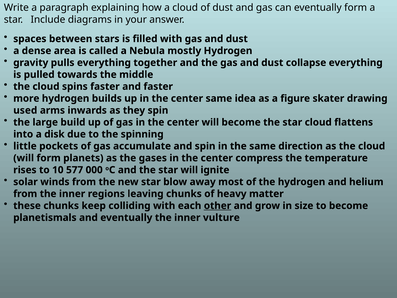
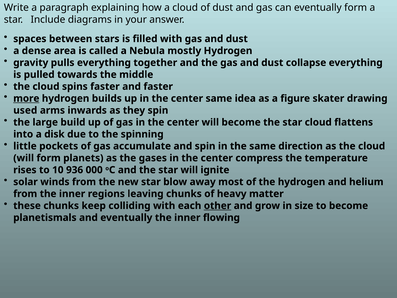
more underline: none -> present
577: 577 -> 936
vulture: vulture -> flowing
